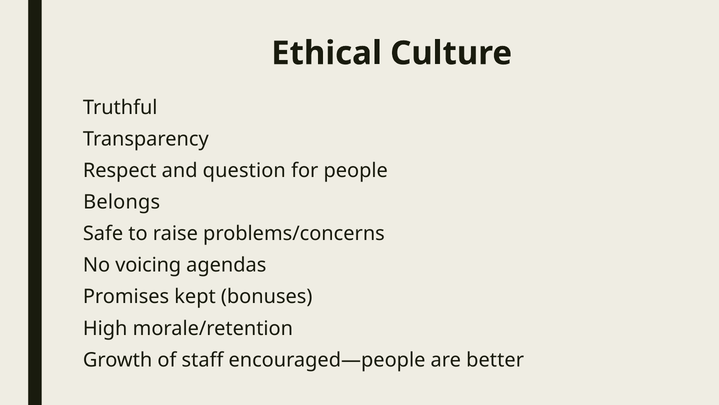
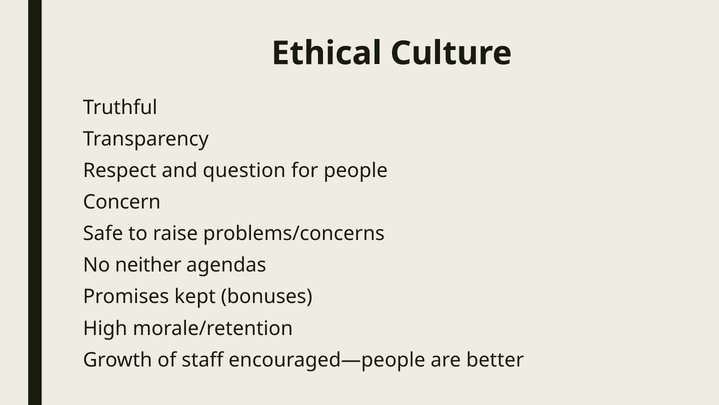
Belongs: Belongs -> Concern
voicing: voicing -> neither
